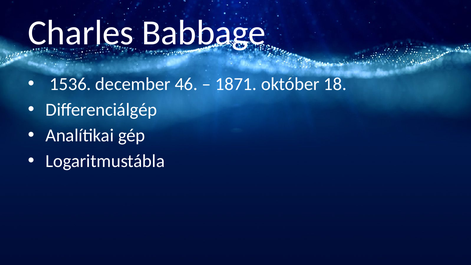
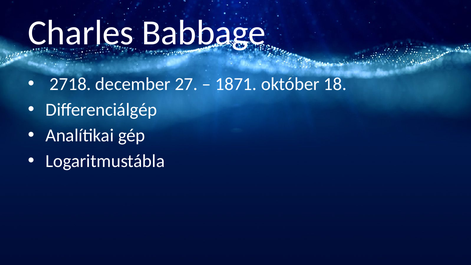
1536: 1536 -> 2718
46: 46 -> 27
